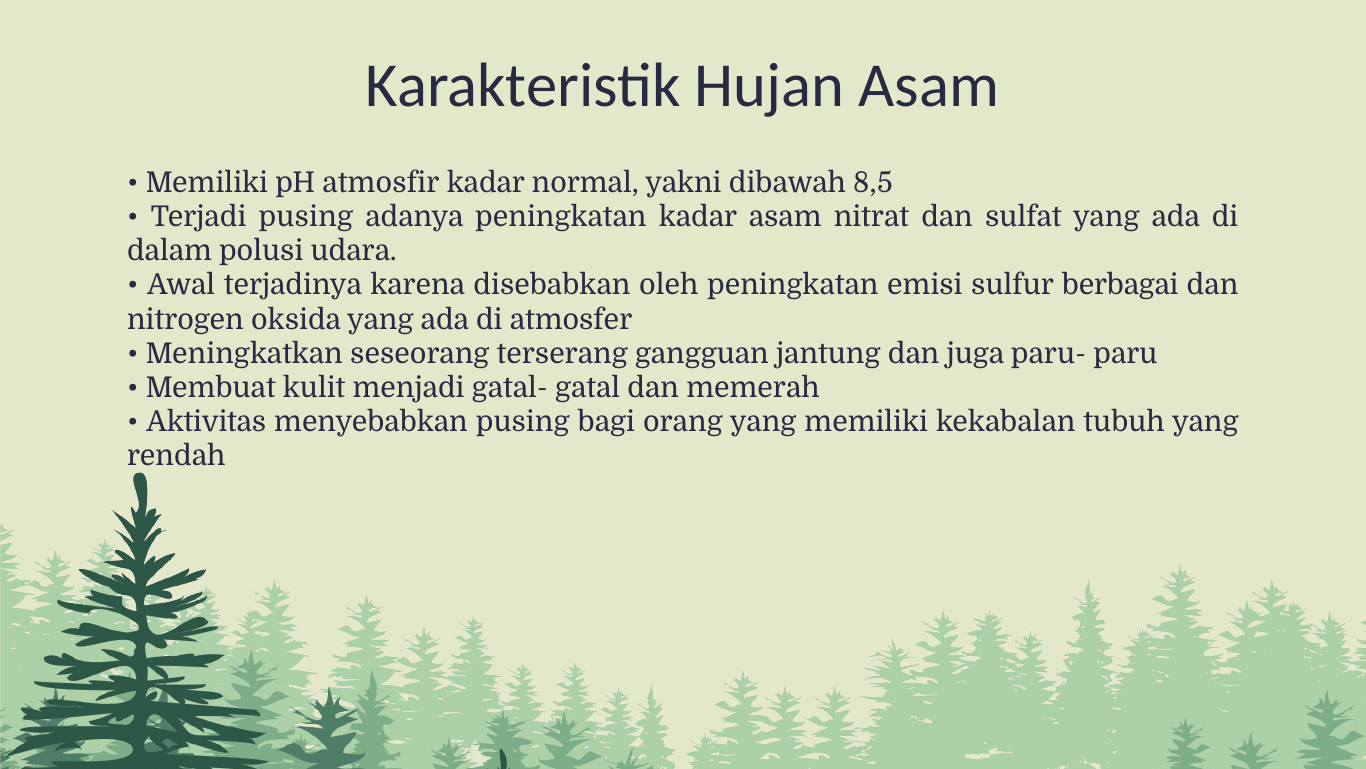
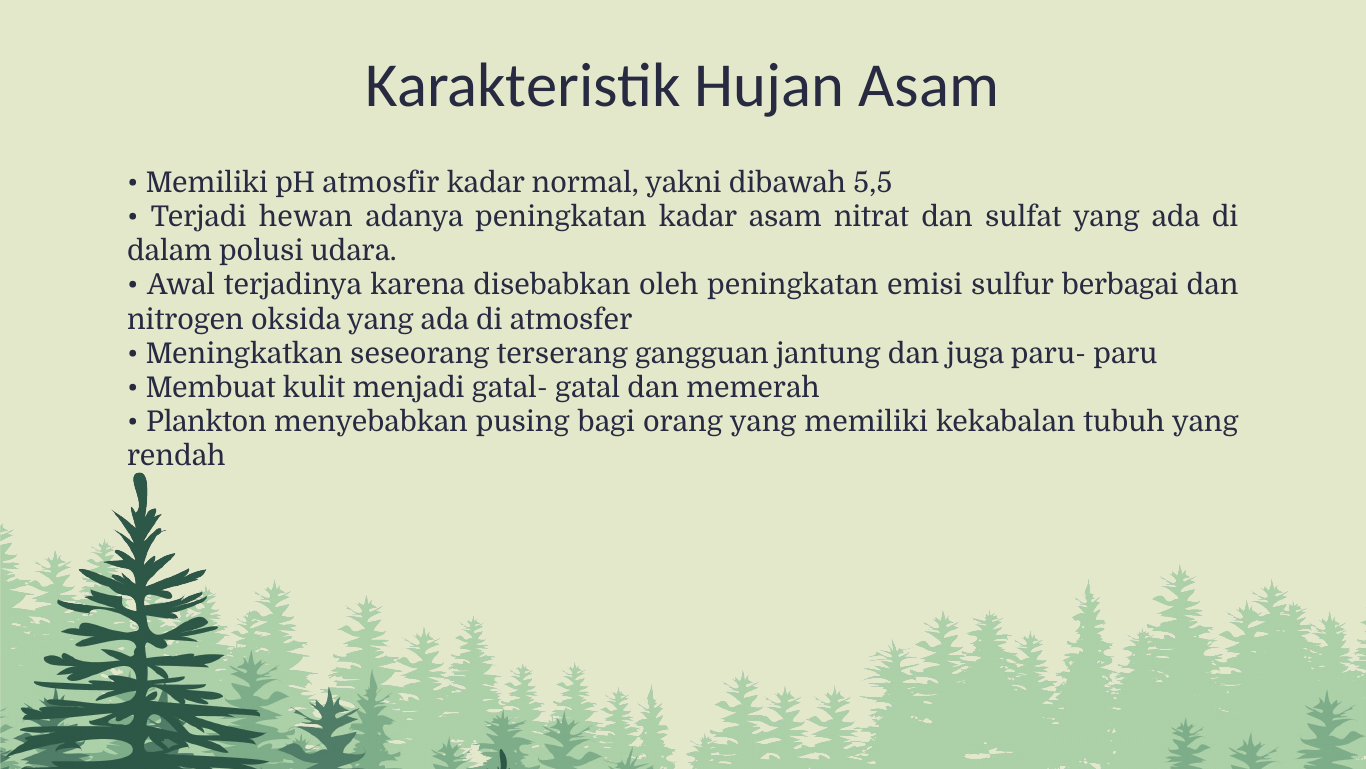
8,5: 8,5 -> 5,5
Terjadi pusing: pusing -> hewan
Aktivitas: Aktivitas -> Plankton
